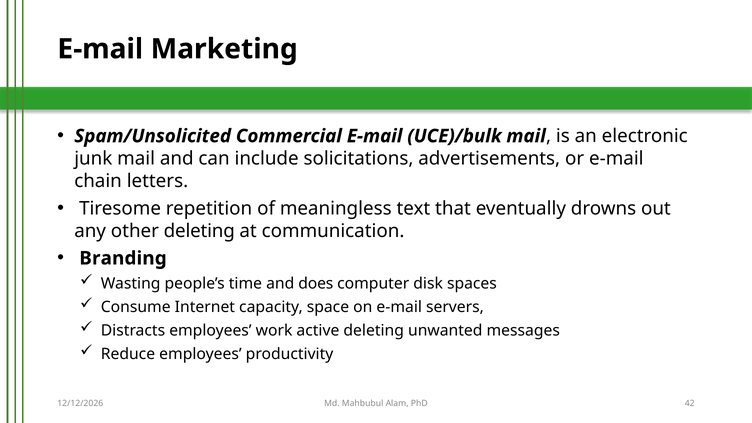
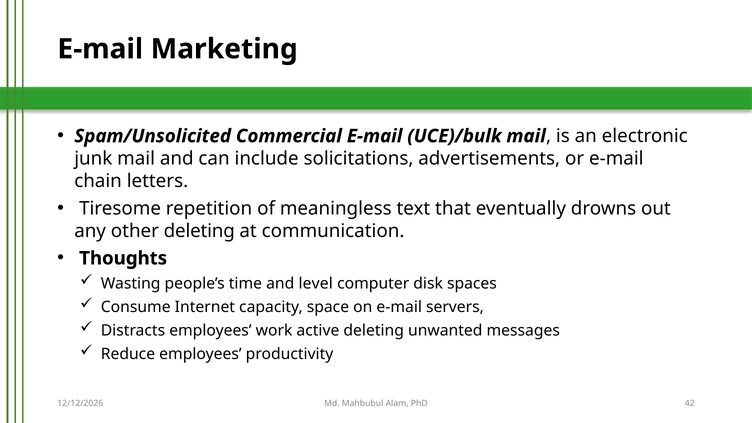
Branding: Branding -> Thoughts
does: does -> level
